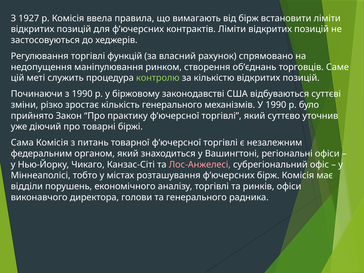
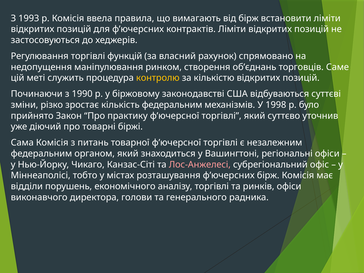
1927: 1927 -> 1993
контролю colour: light green -> yellow
кількість генерального: генерального -> федеральним
У 1990: 1990 -> 1998
